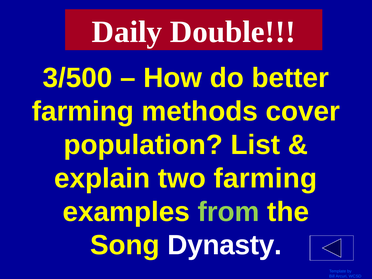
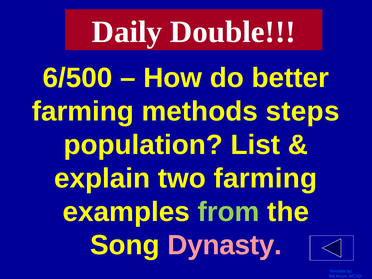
3/500: 3/500 -> 6/500
cover: cover -> steps
Dynasty colour: white -> pink
